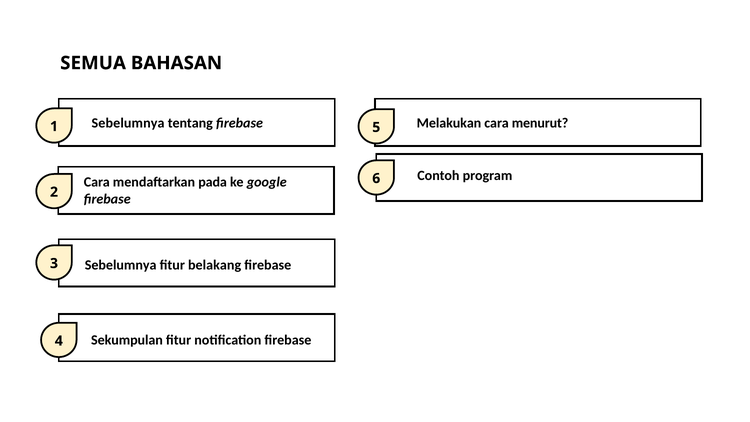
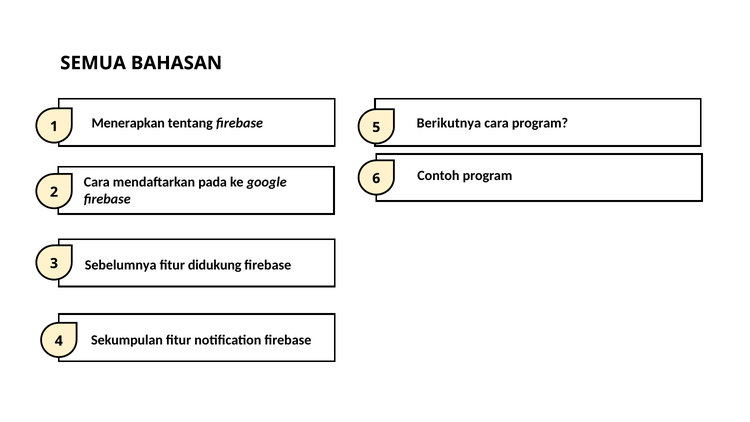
Sebelumnya at (128, 123): Sebelumnya -> Menerapkan
Melakukan: Melakukan -> Berikutnya
cara menurut: menurut -> program
belakang: belakang -> didukung
